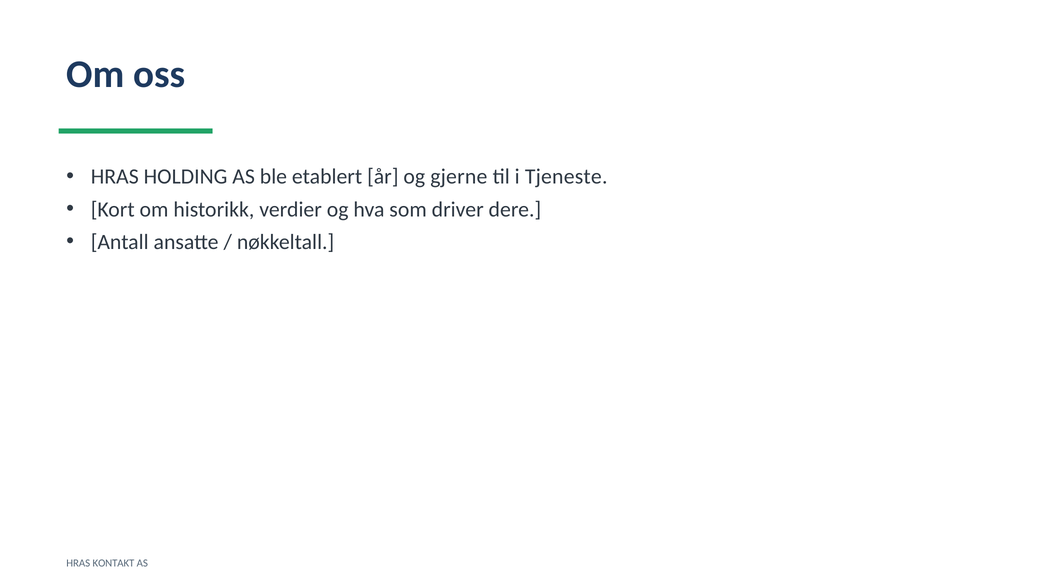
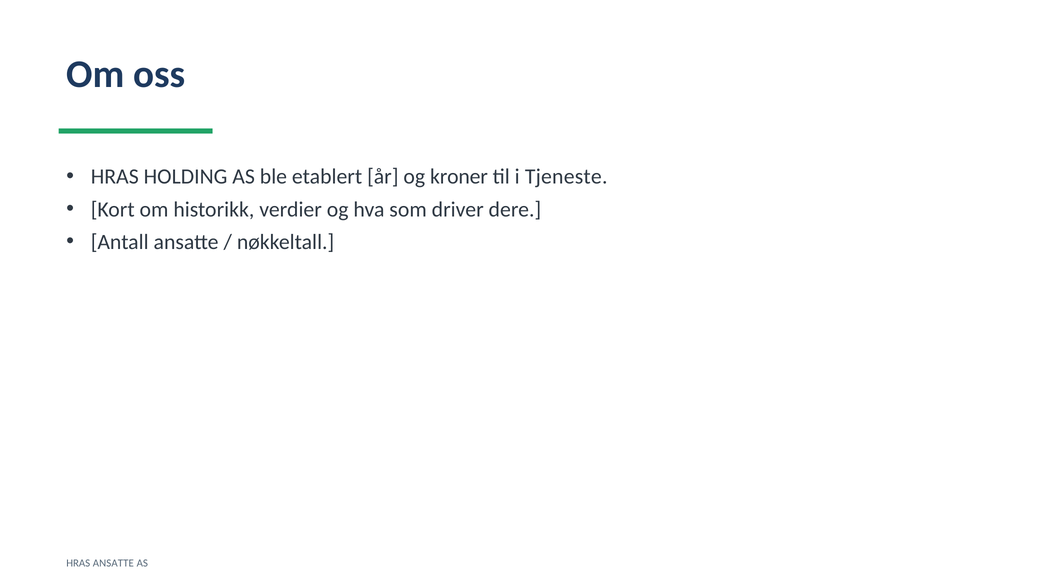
gjerne: gjerne -> kroner
HRAS KONTAKT: KONTAKT -> ANSATTE
